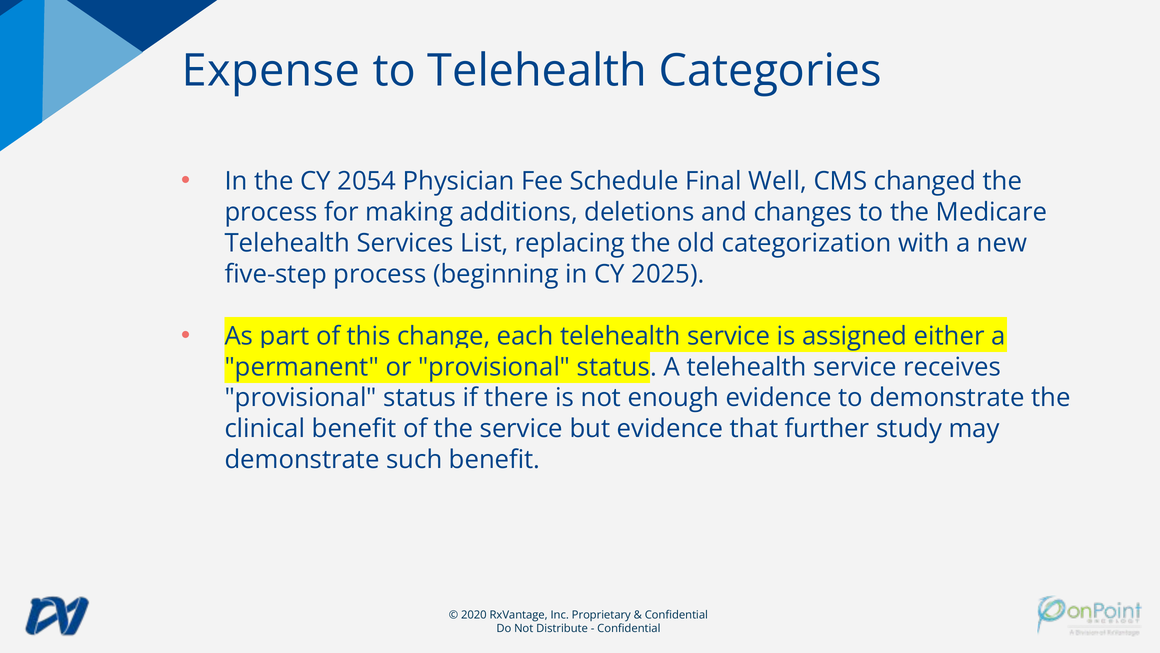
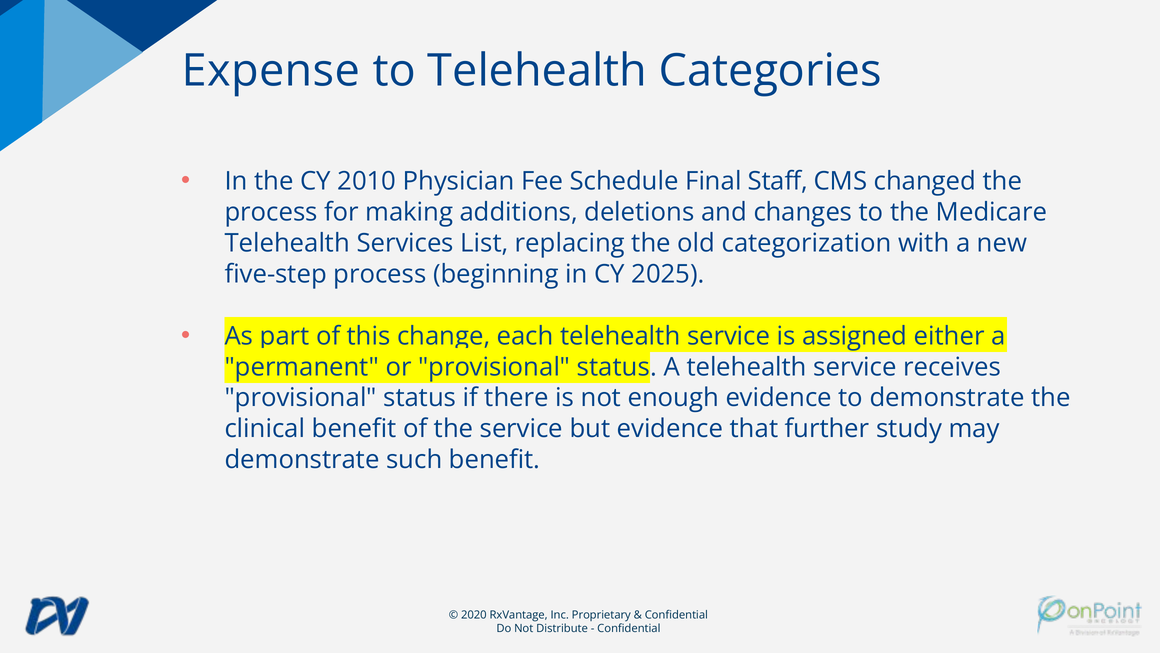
2054: 2054 -> 2010
Well: Well -> Staff
